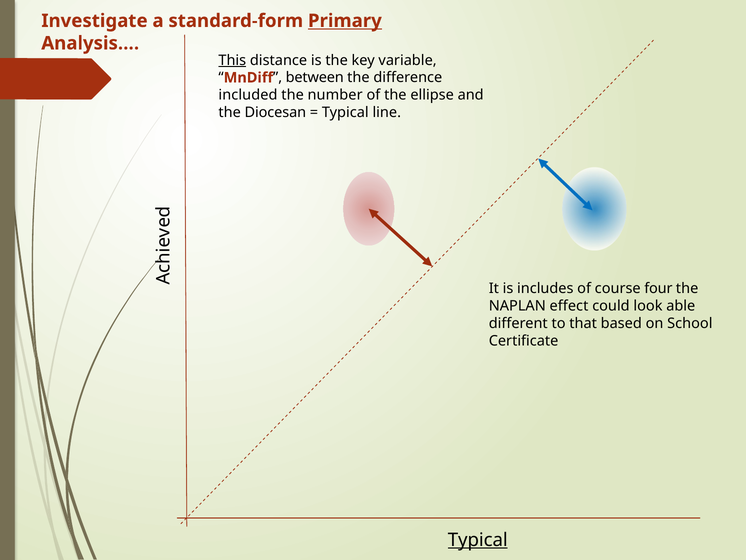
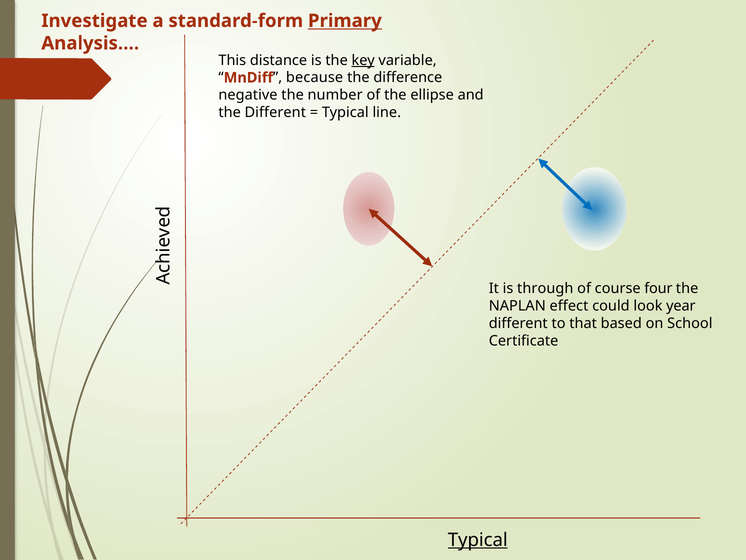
This underline: present -> none
key underline: none -> present
between: between -> because
included: included -> negative
the Diocesan: Diocesan -> Different
includes: includes -> through
able: able -> year
